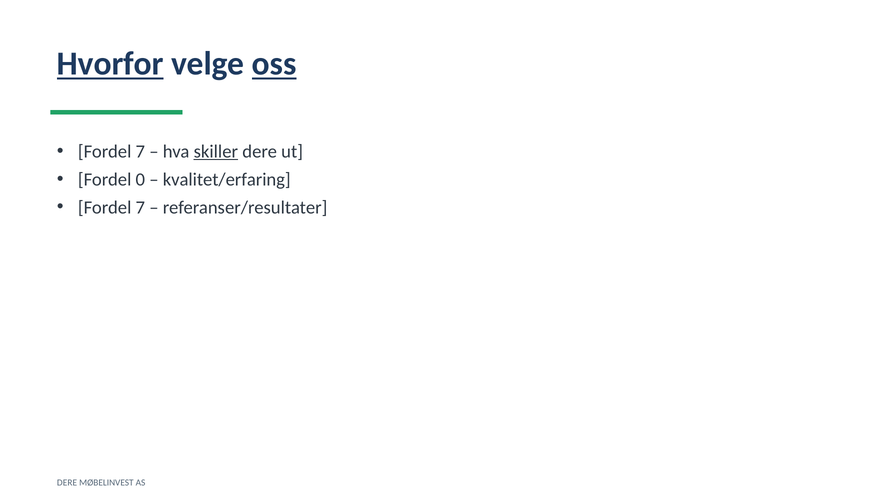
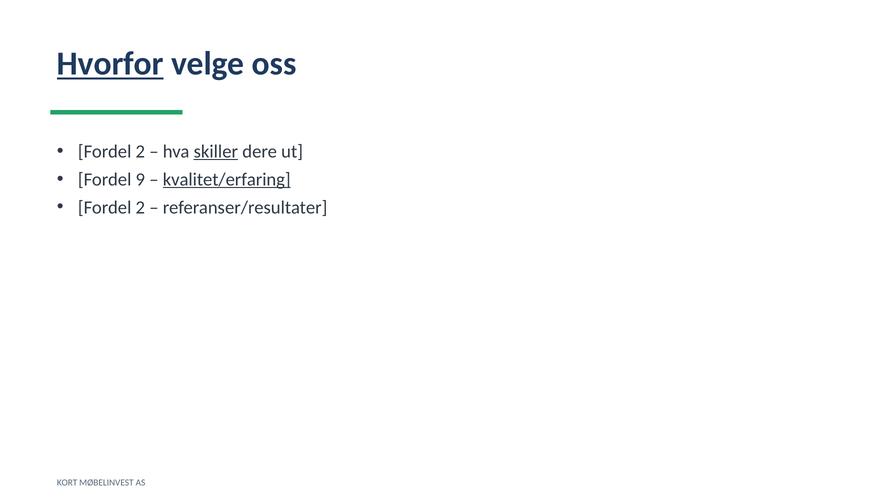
oss underline: present -> none
7 at (140, 152): 7 -> 2
0: 0 -> 9
kvalitet/erfaring underline: none -> present
7 at (140, 208): 7 -> 2
DERE at (67, 483): DERE -> KORT
